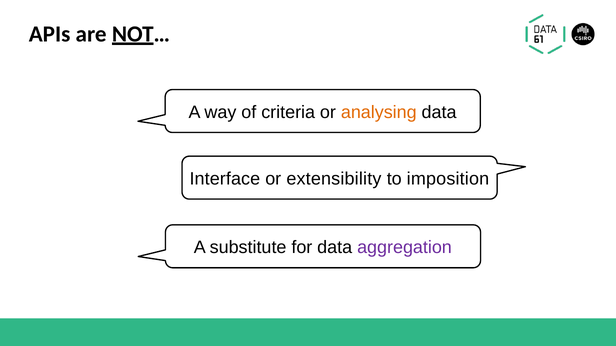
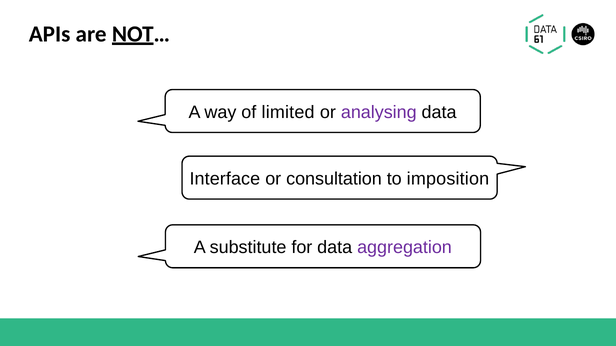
criteria: criteria -> limited
analysing colour: orange -> purple
extensibility: extensibility -> consultation
